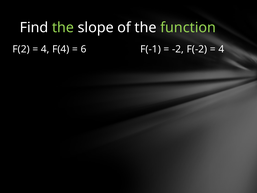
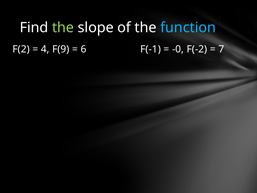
function colour: light green -> light blue
F(4: F(4 -> F(9
-2: -2 -> -0
4 at (221, 49): 4 -> 7
